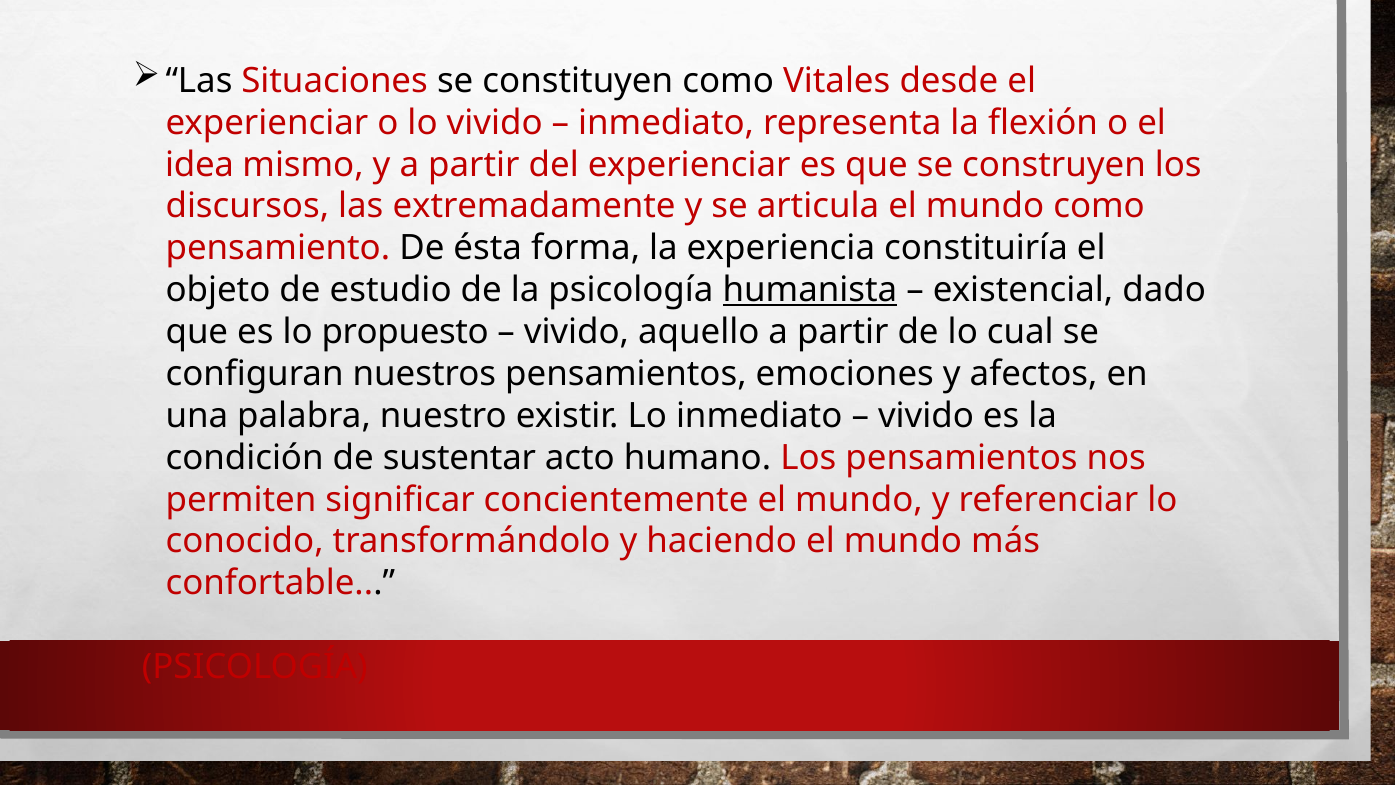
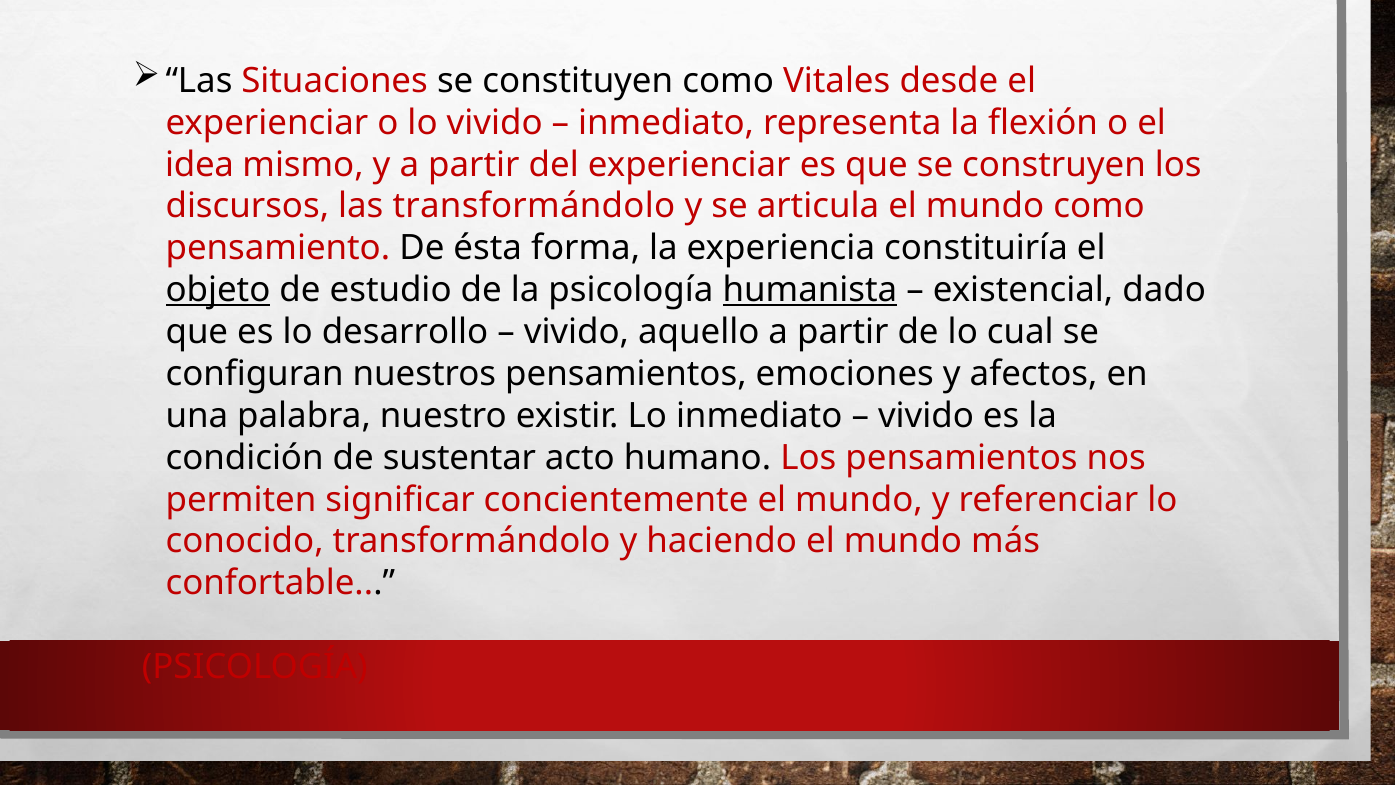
las extremadamente: extremadamente -> transformándolo
objeto underline: none -> present
propuesto: propuesto -> desarrollo
